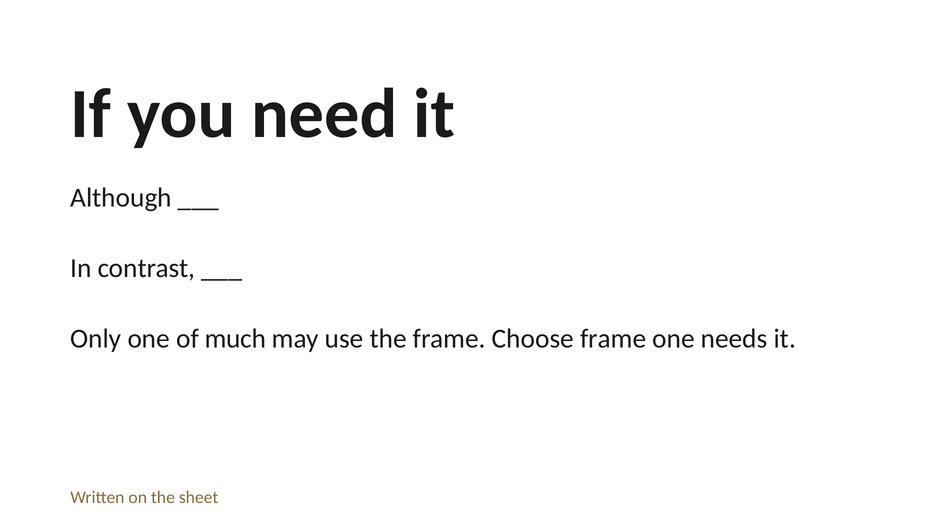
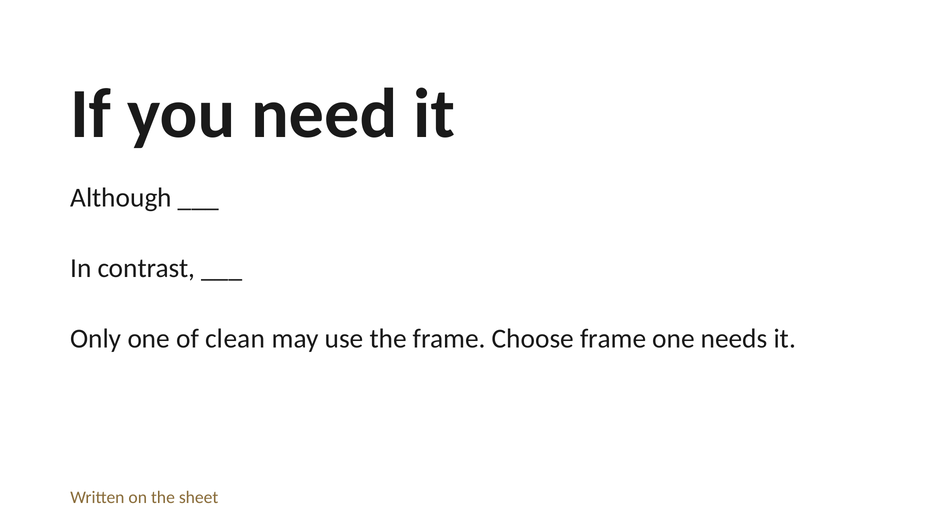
much: much -> clean
